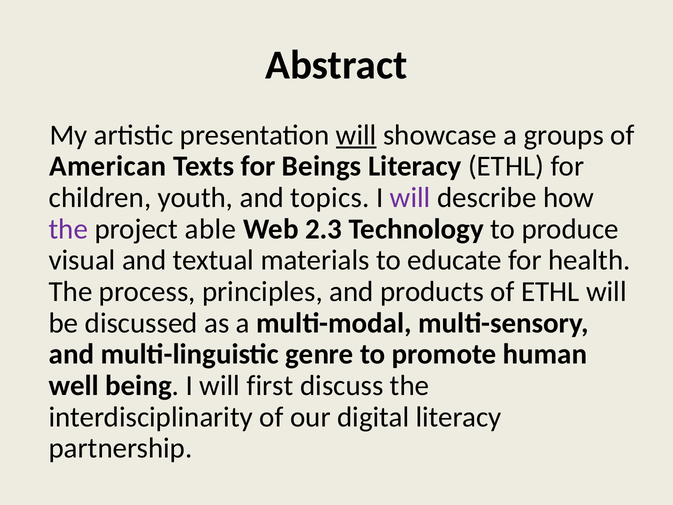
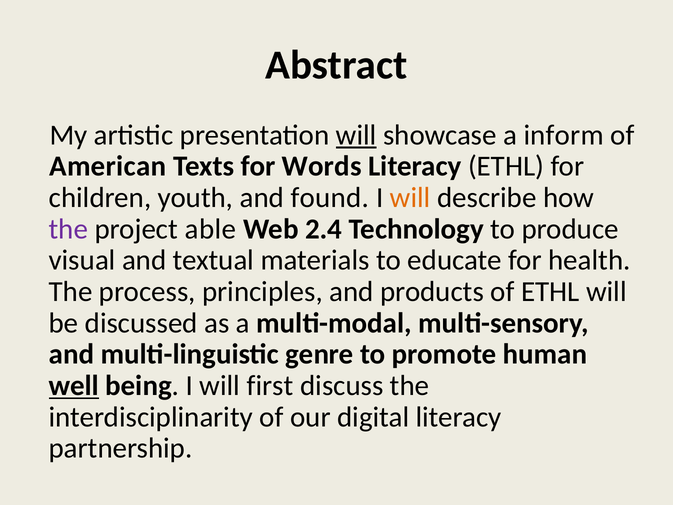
groups: groups -> inform
Beings: Beings -> Words
topics: topics -> found
will at (410, 198) colour: purple -> orange
2.3: 2.3 -> 2.4
well underline: none -> present
